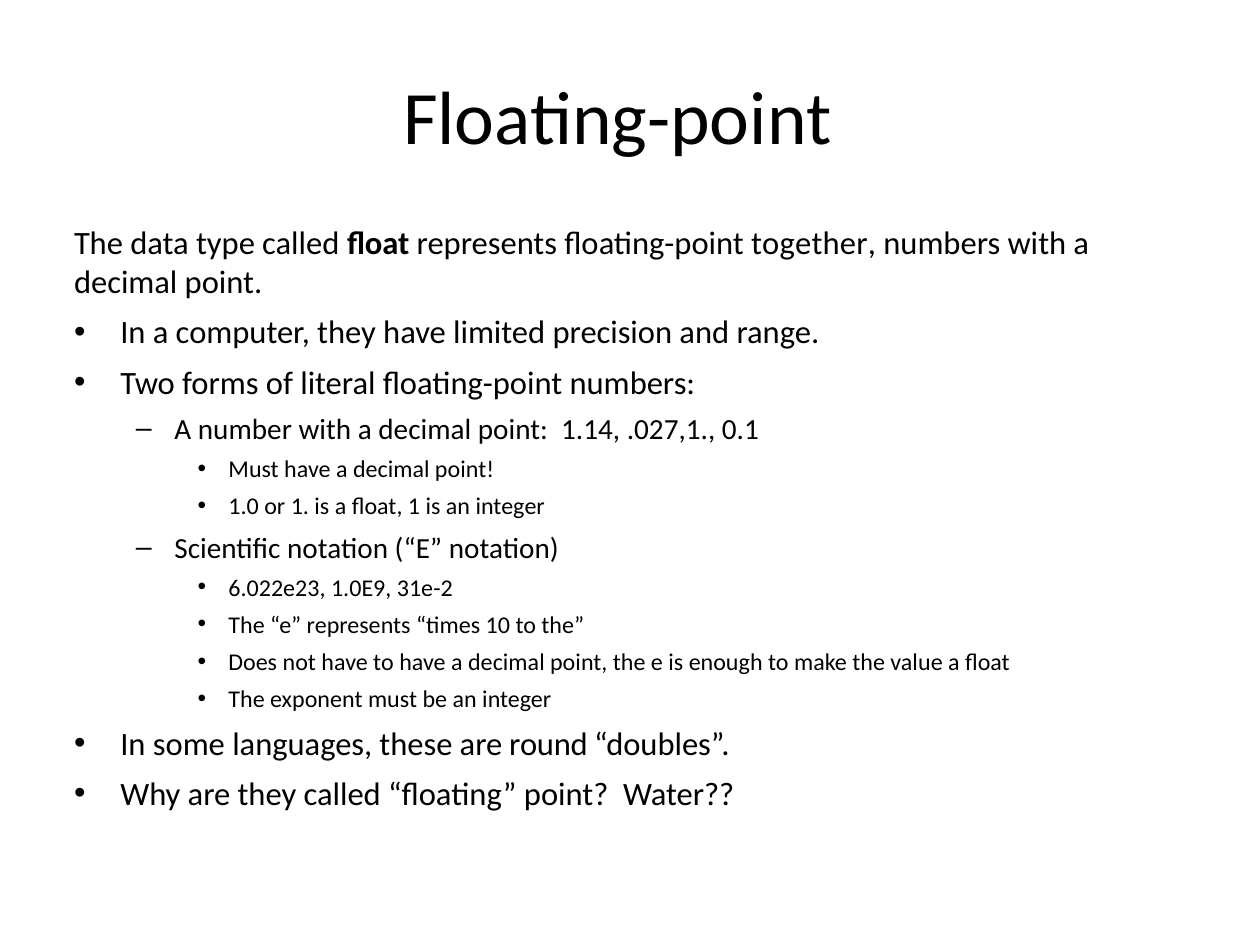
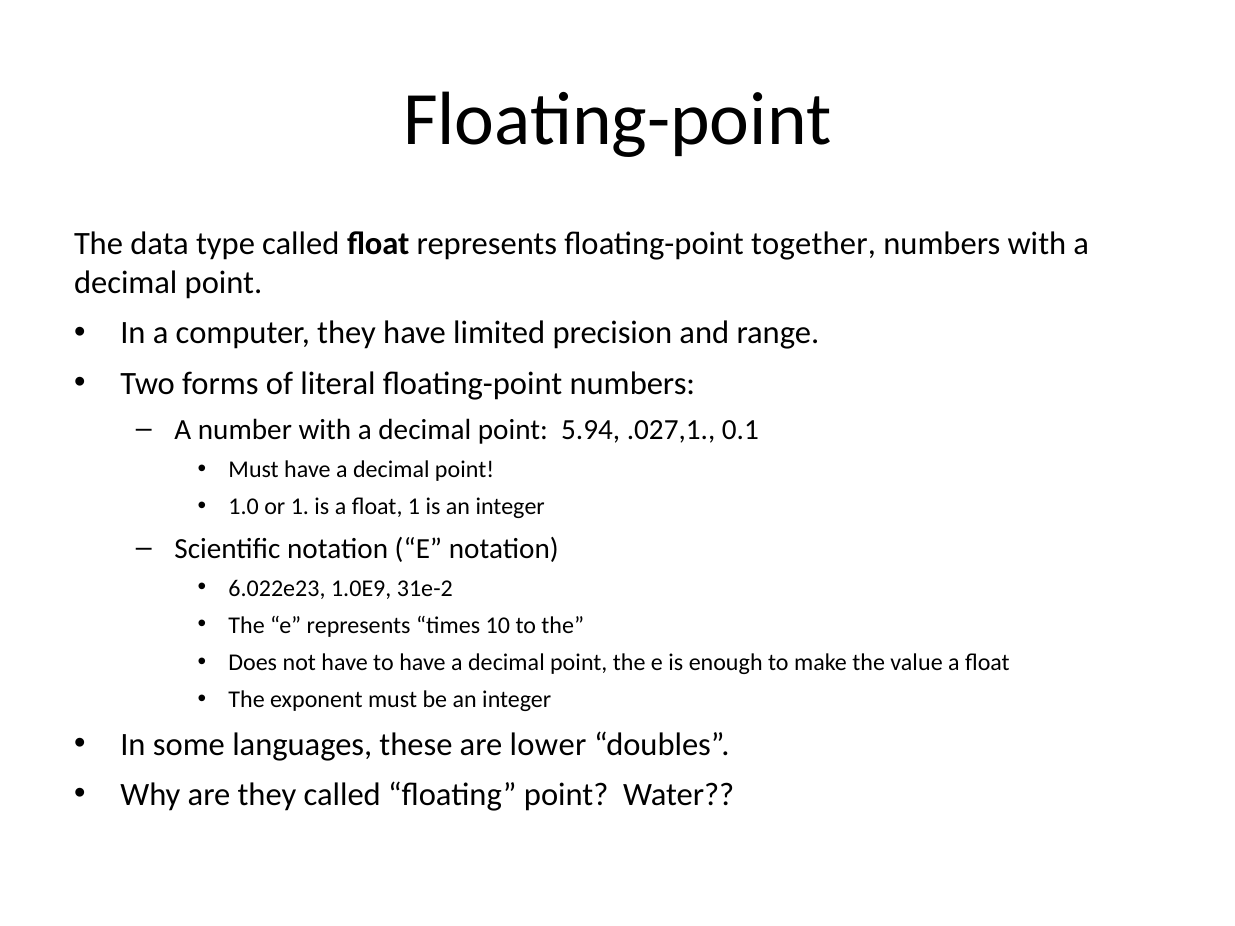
1.14: 1.14 -> 5.94
round: round -> lower
